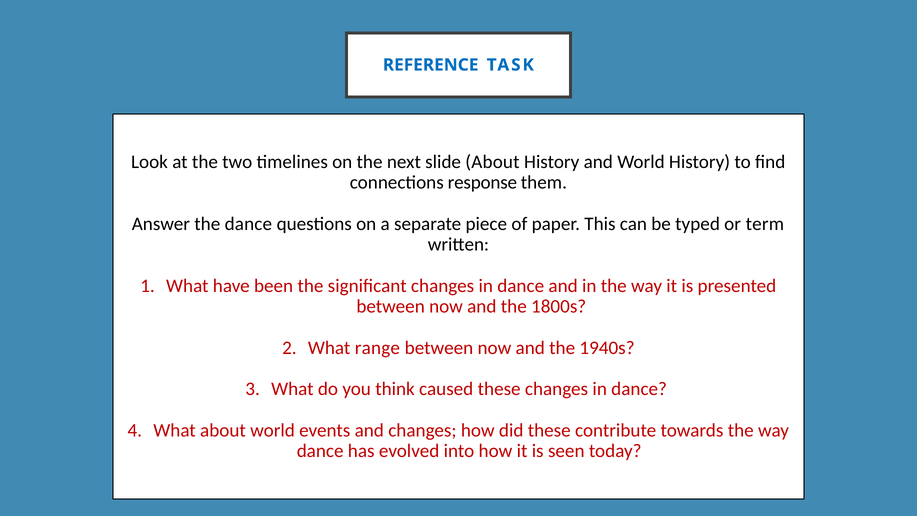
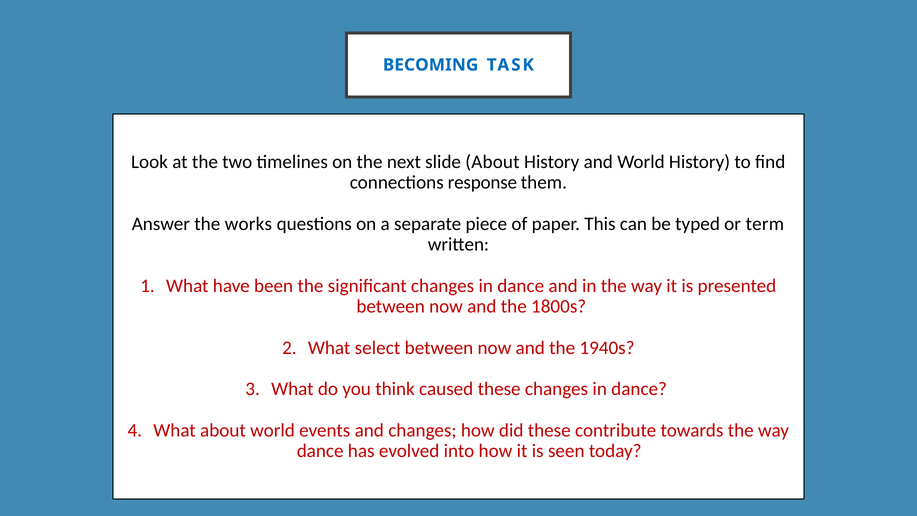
REFERENCE: REFERENCE -> BECOMING
the dance: dance -> works
range: range -> select
